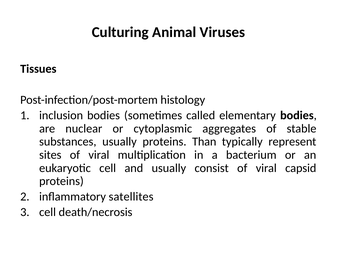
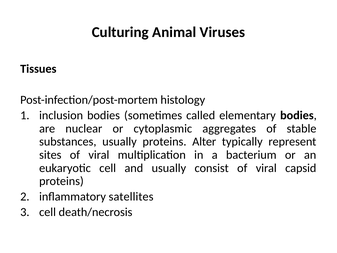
Than: Than -> Alter
